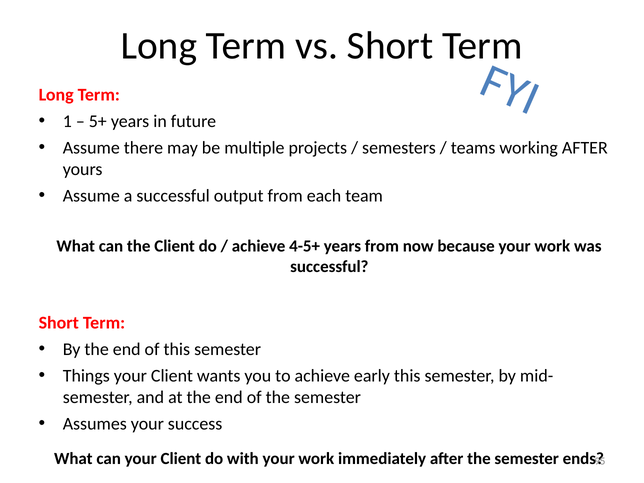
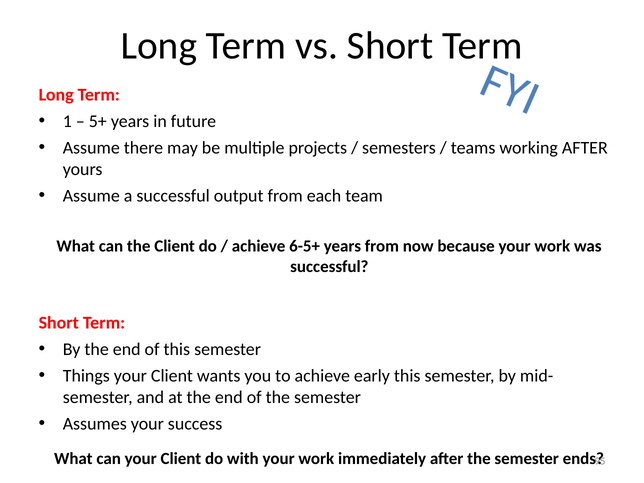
4-5+: 4-5+ -> 6-5+
